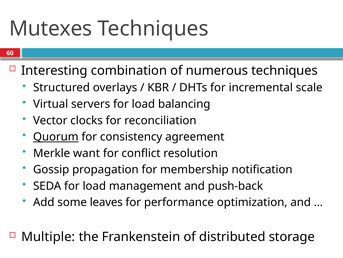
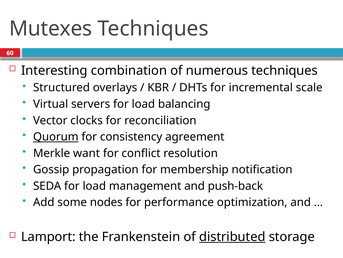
leaves: leaves -> nodes
Multiple: Multiple -> Lamport
distributed underline: none -> present
